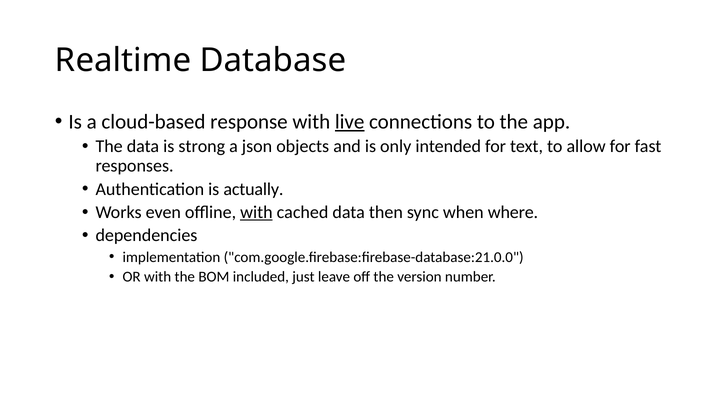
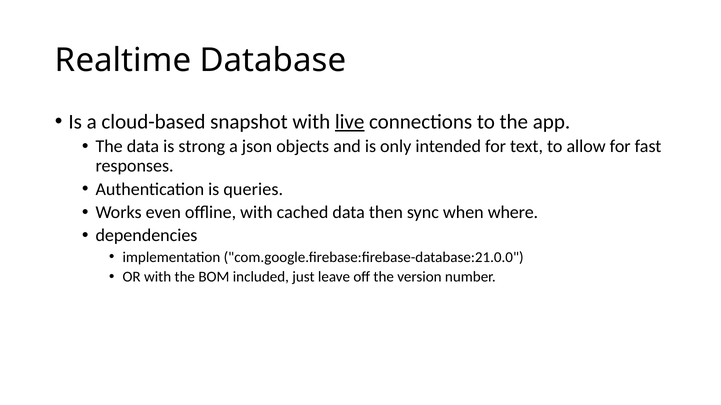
response: response -> snapshot
actually: actually -> queries
with at (256, 213) underline: present -> none
